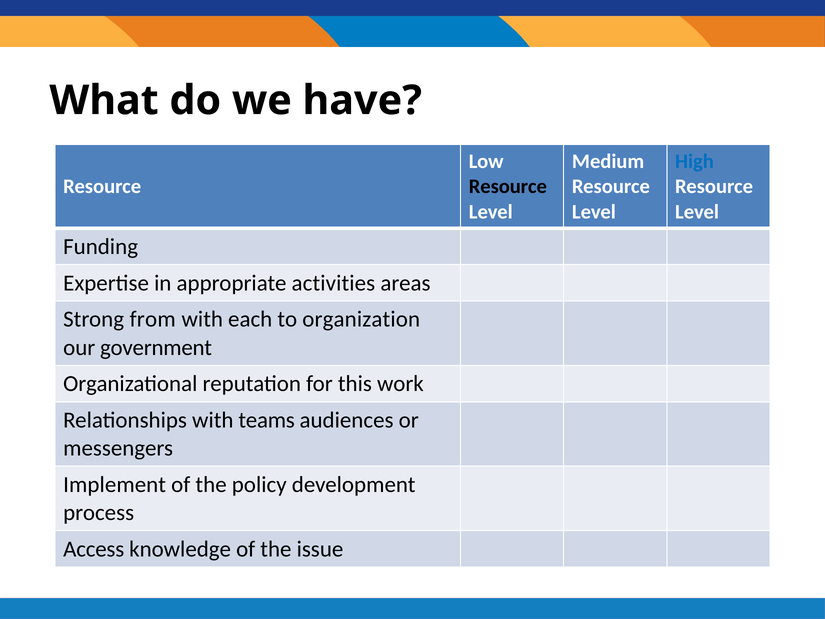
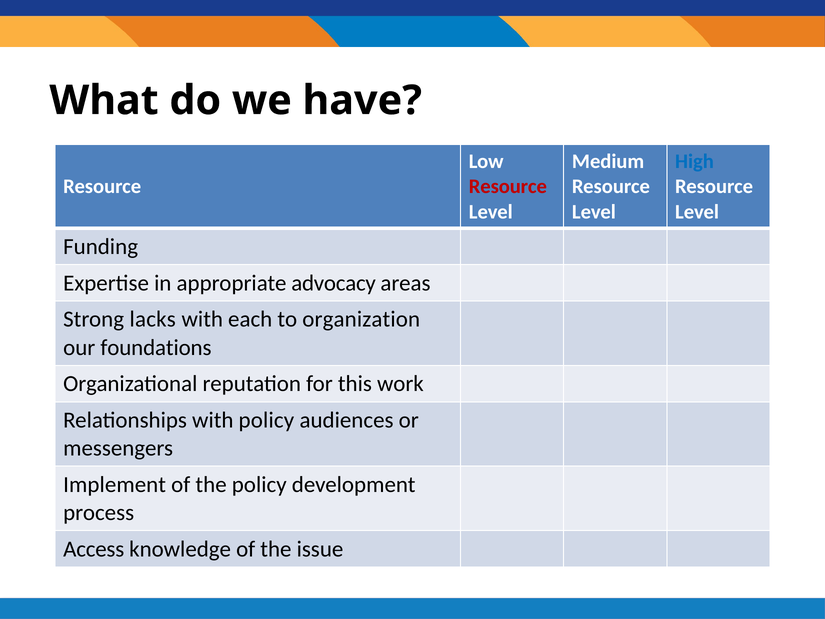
Resource at (508, 187) colour: black -> red
activities: activities -> advocacy
from: from -> lacks
government: government -> foundations
with teams: teams -> policy
